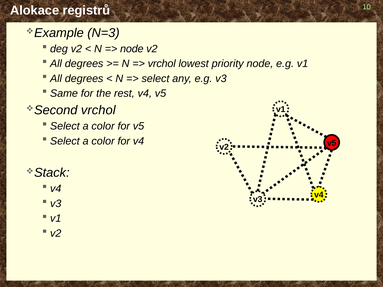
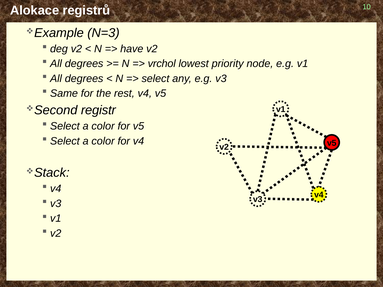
node at (132, 49): node -> have
Second vrchol: vrchol -> registr
